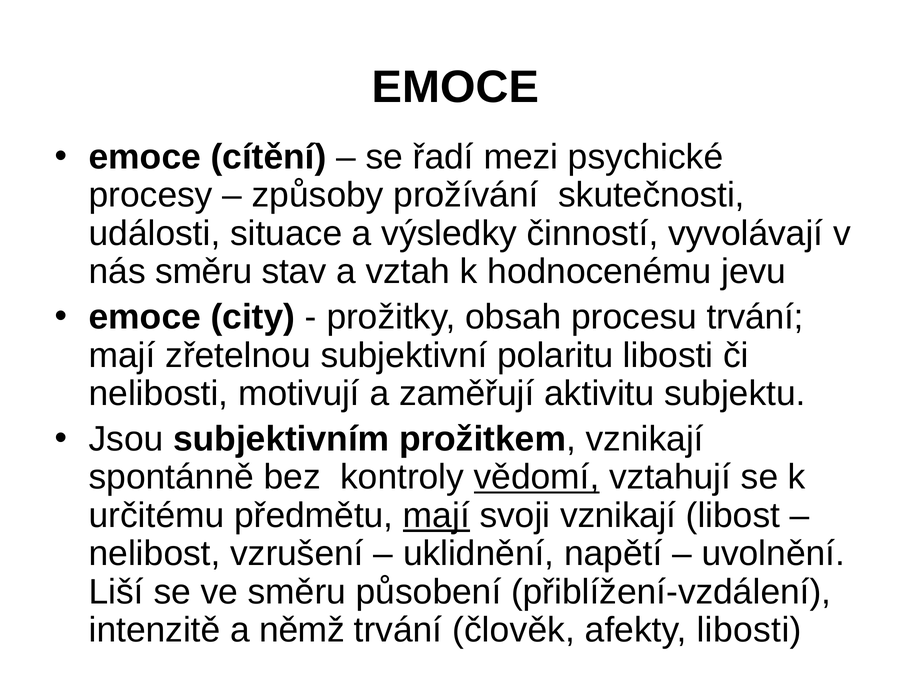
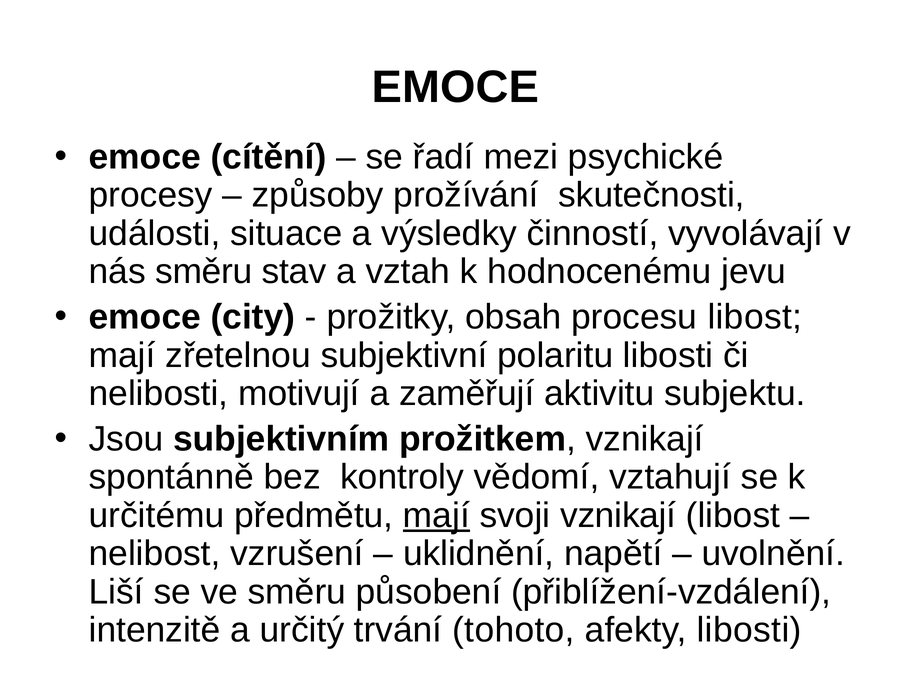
procesu trvání: trvání -> libost
vědomí underline: present -> none
němž: němž -> určitý
člověk: člověk -> tohoto
